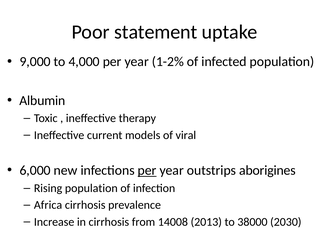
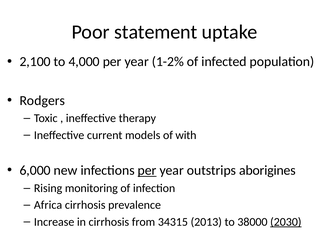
9,000: 9,000 -> 2,100
Albumin: Albumin -> Rodgers
viral: viral -> with
Rising population: population -> monitoring
14008: 14008 -> 34315
2030 underline: none -> present
